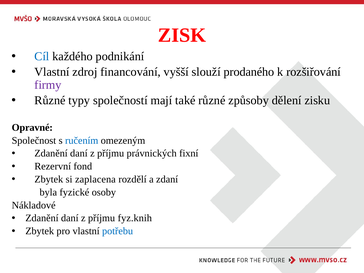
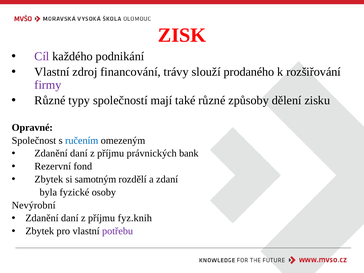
Cíl colour: blue -> purple
vyšší: vyšší -> trávy
fixní: fixní -> bank
zaplacena: zaplacena -> samotným
Nákladové: Nákladové -> Nevýrobní
potřebu colour: blue -> purple
